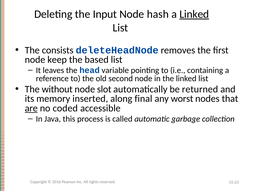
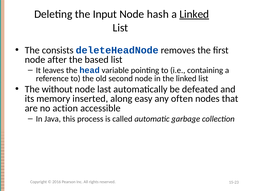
keep: keep -> after
slot: slot -> last
returned: returned -> defeated
final: final -> easy
worst: worst -> often
are underline: present -> none
coded: coded -> action
